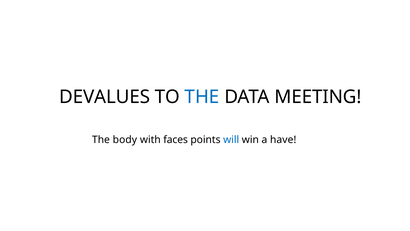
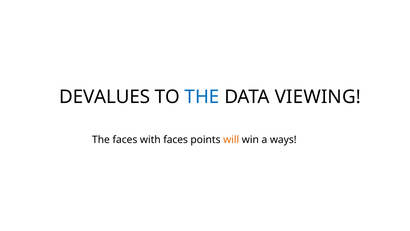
MEETING: MEETING -> VIEWING
The body: body -> faces
will colour: blue -> orange
have: have -> ways
